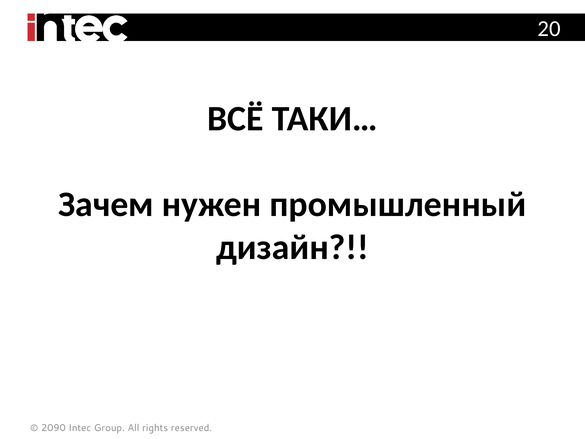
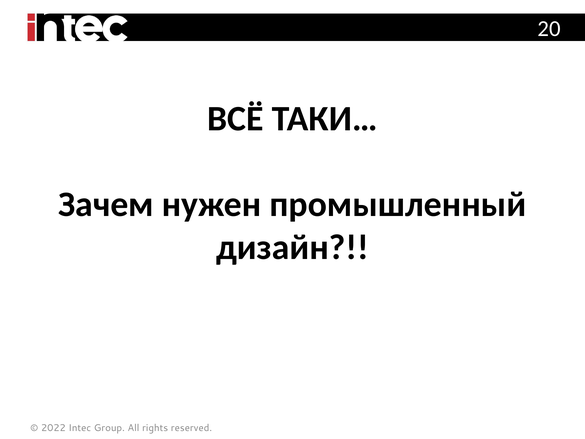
2090: 2090 -> 2022
